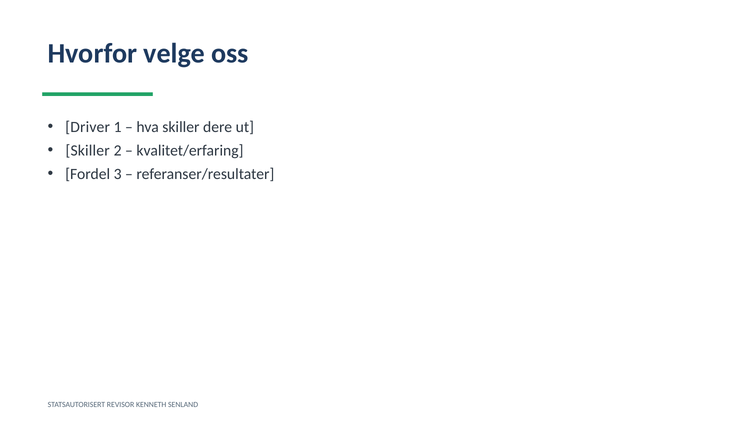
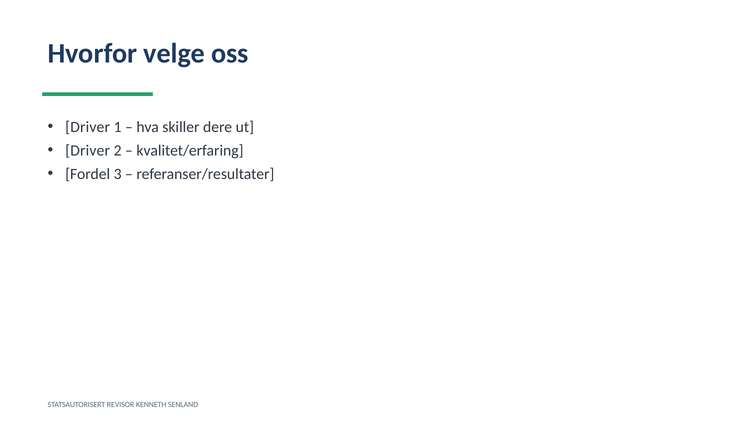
Skiller at (88, 150): Skiller -> Driver
